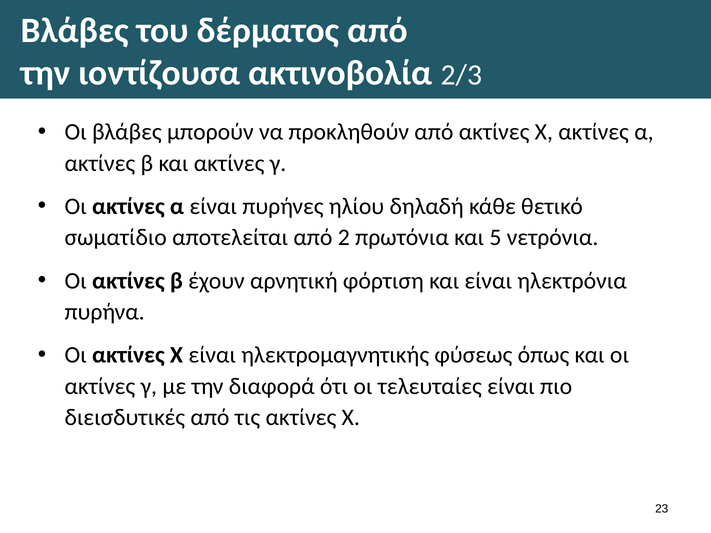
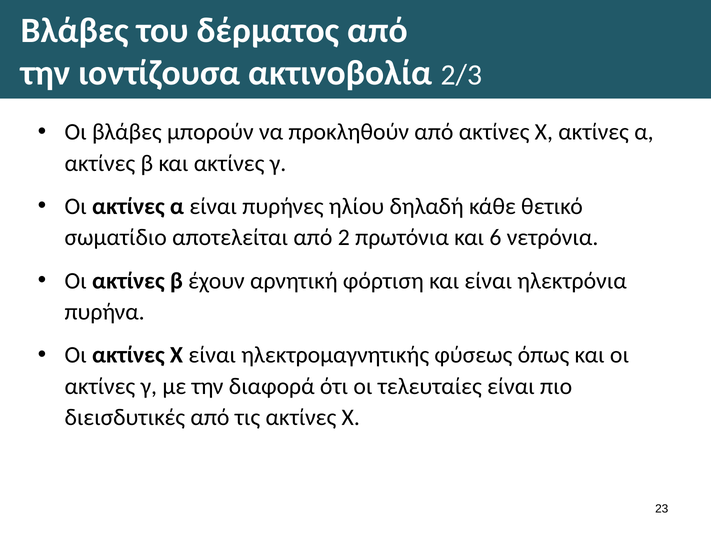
5: 5 -> 6
